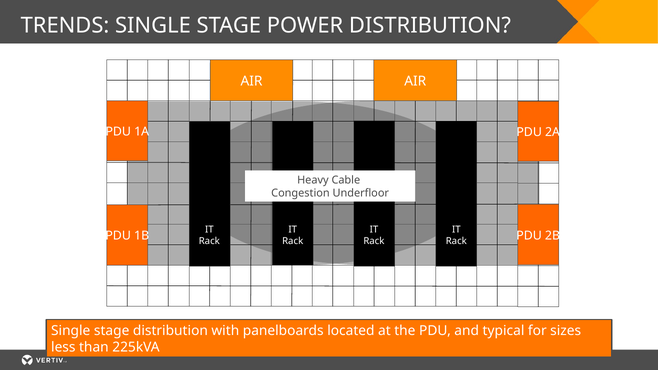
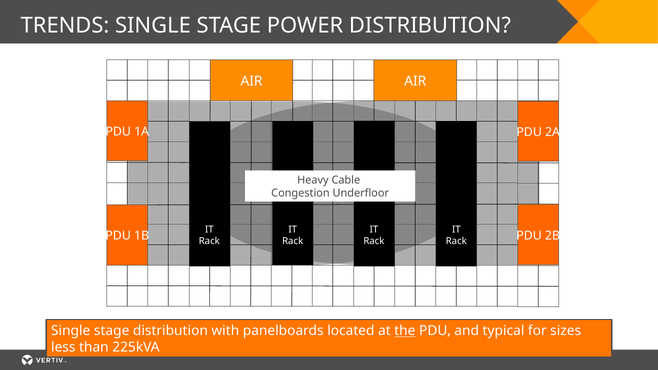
the underline: none -> present
